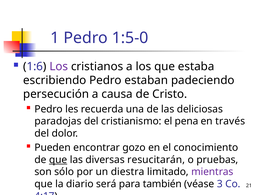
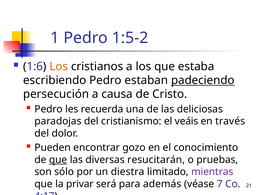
1:5-0: 1:5-0 -> 1:5-2
Los at (59, 66) colour: purple -> orange
padeciendo underline: none -> present
pena: pena -> veáis
diario: diario -> privar
también: también -> además
3: 3 -> 7
